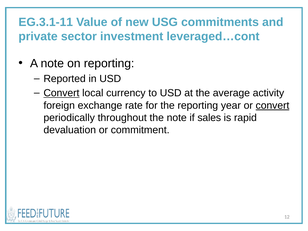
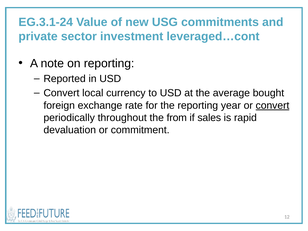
EG.3.1-11: EG.3.1-11 -> EG.3.1-24
Convert at (61, 93) underline: present -> none
activity: activity -> bought
the note: note -> from
